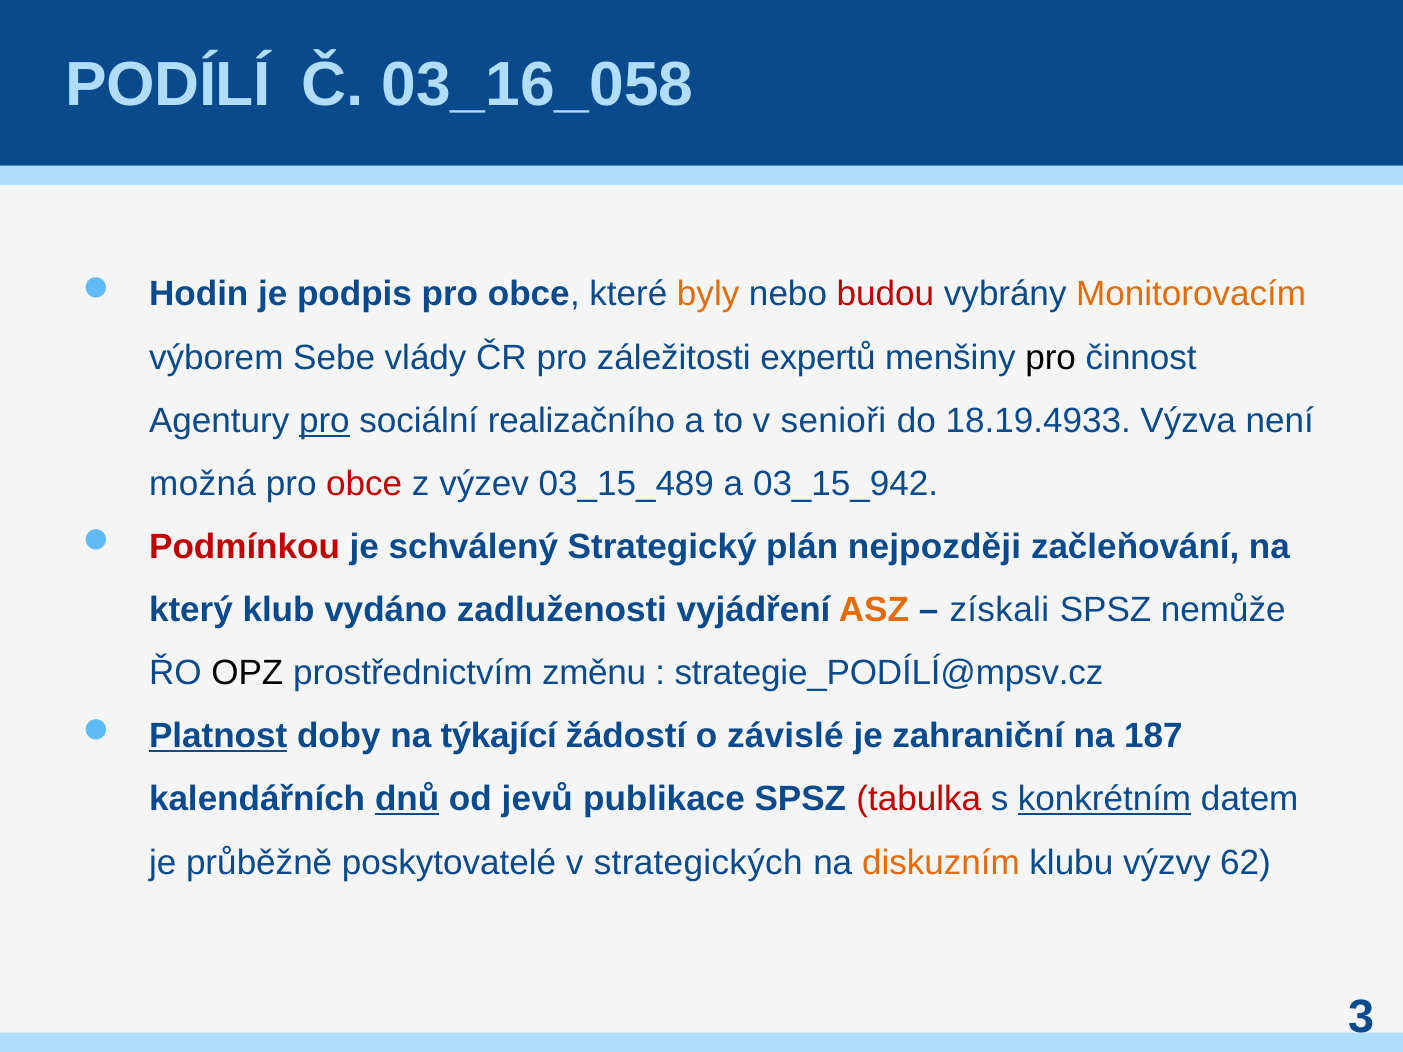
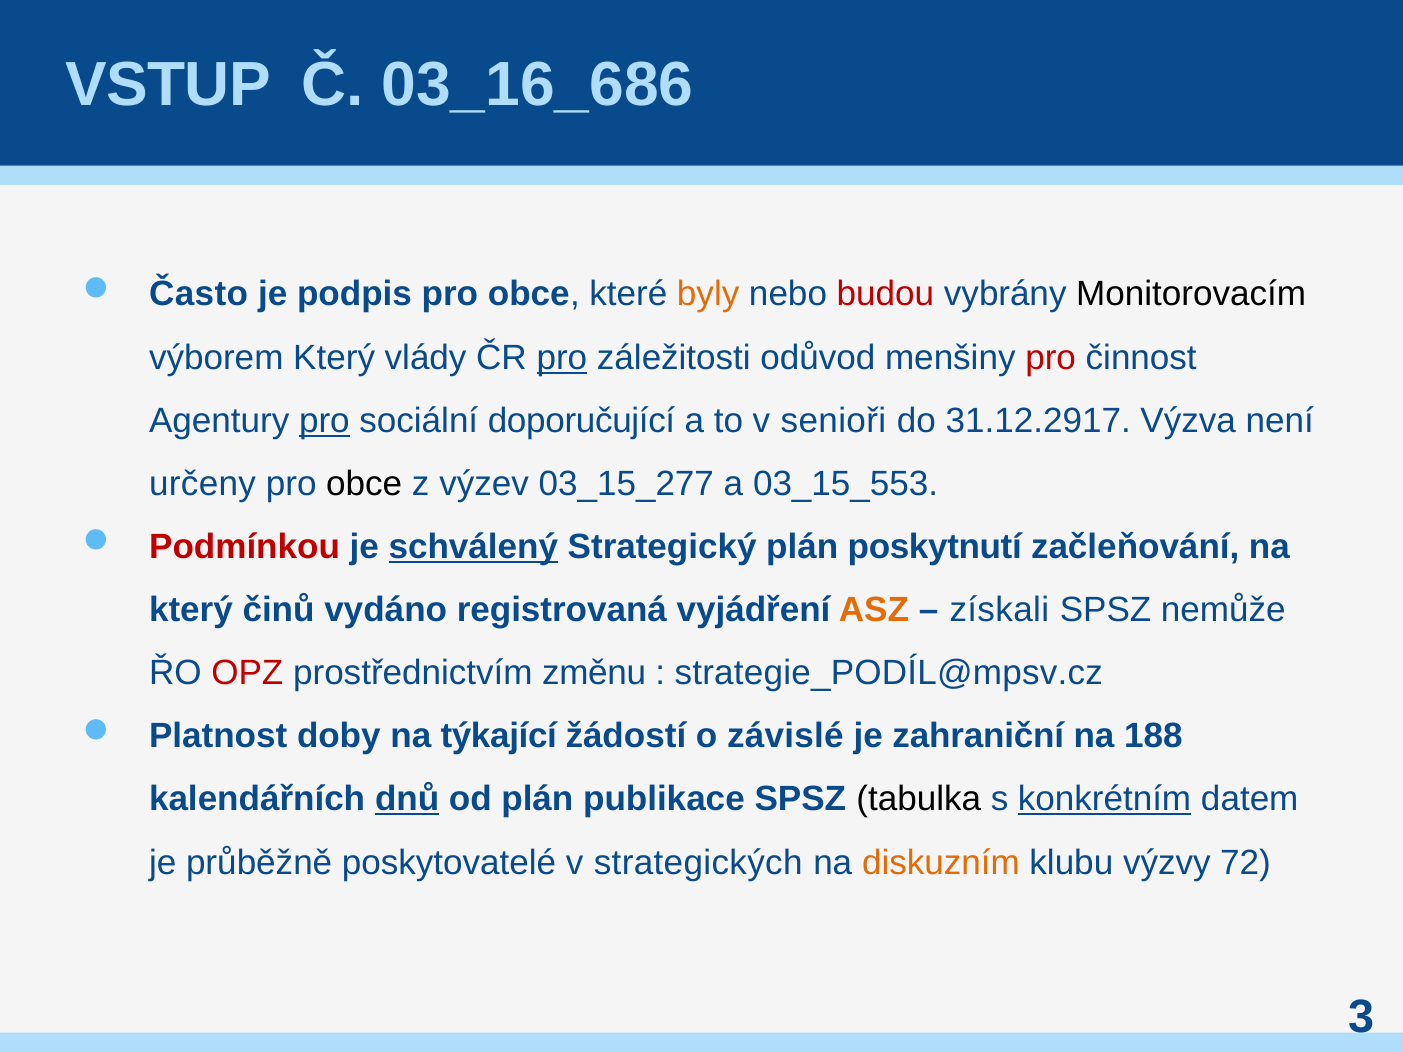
PODÍLÍ: PODÍLÍ -> VSTUP
03_16_058: 03_16_058 -> 03_16_686
Hodin: Hodin -> Často
Monitorovacím colour: orange -> black
výborem Sebe: Sebe -> Který
pro at (562, 358) underline: none -> present
expertů: expertů -> odůvod
pro at (1051, 358) colour: black -> red
realizačního: realizačního -> doporučující
18.19.4933: 18.19.4933 -> 31.12.2917
možná: možná -> určeny
obce at (364, 484) colour: red -> black
03_15_489: 03_15_489 -> 03_15_277
03_15_942: 03_15_942 -> 03_15_553
schválený underline: none -> present
nejpozději: nejpozději -> poskytnutí
klub: klub -> činů
zadluženosti: zadluženosti -> registrovaná
OPZ colour: black -> red
strategie_PODÍLÍ@mpsv.cz: strategie_PODÍLÍ@mpsv.cz -> strategie_PODÍL@mpsv.cz
Platnost underline: present -> none
187: 187 -> 188
od jevů: jevů -> plán
tabulka colour: red -> black
62: 62 -> 72
